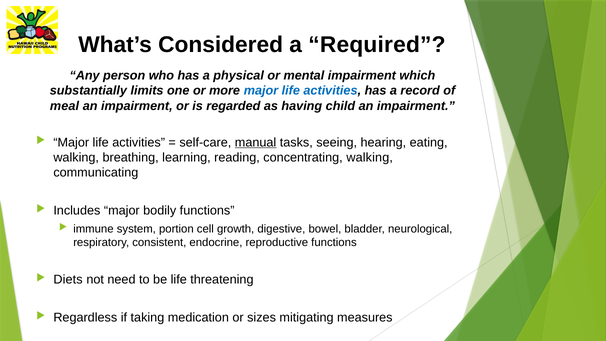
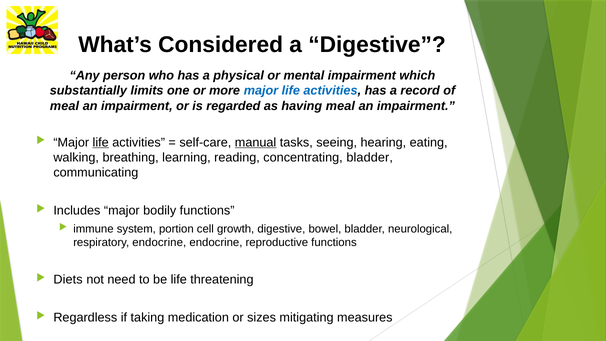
a Required: Required -> Digestive
having child: child -> meal
life at (101, 142) underline: none -> present
concentrating walking: walking -> bladder
respiratory consistent: consistent -> endocrine
